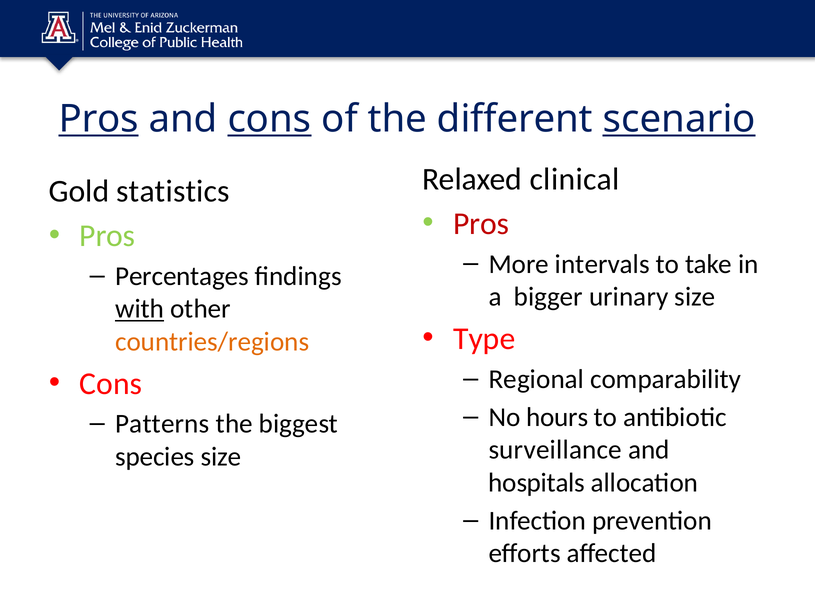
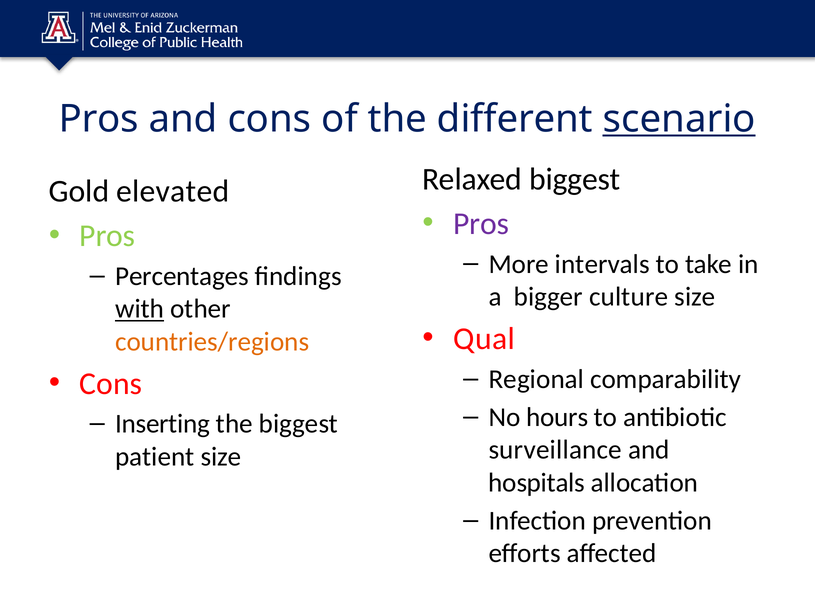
Pros at (99, 119) underline: present -> none
cons at (269, 119) underline: present -> none
Relaxed clinical: clinical -> biggest
statistics: statistics -> elevated
Pros at (481, 223) colour: red -> purple
urinary: urinary -> culture
Type: Type -> Qual
Patterns: Patterns -> Inserting
species: species -> patient
